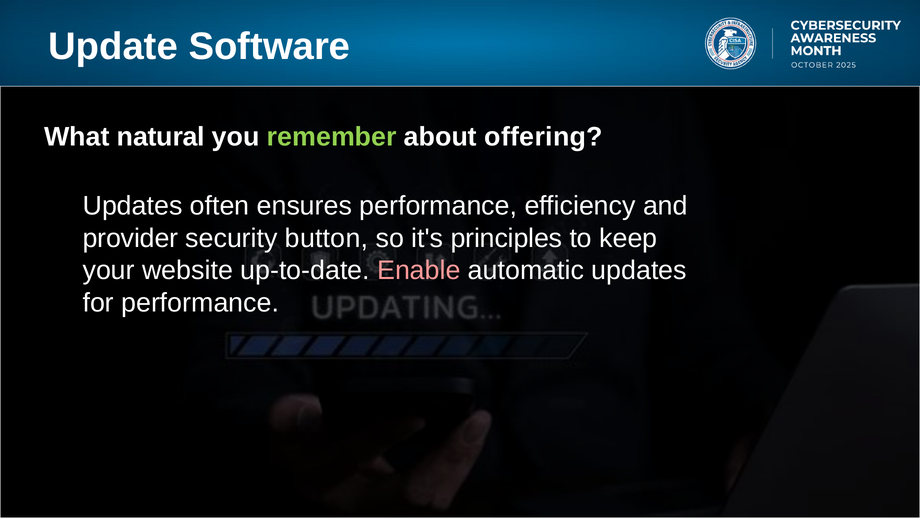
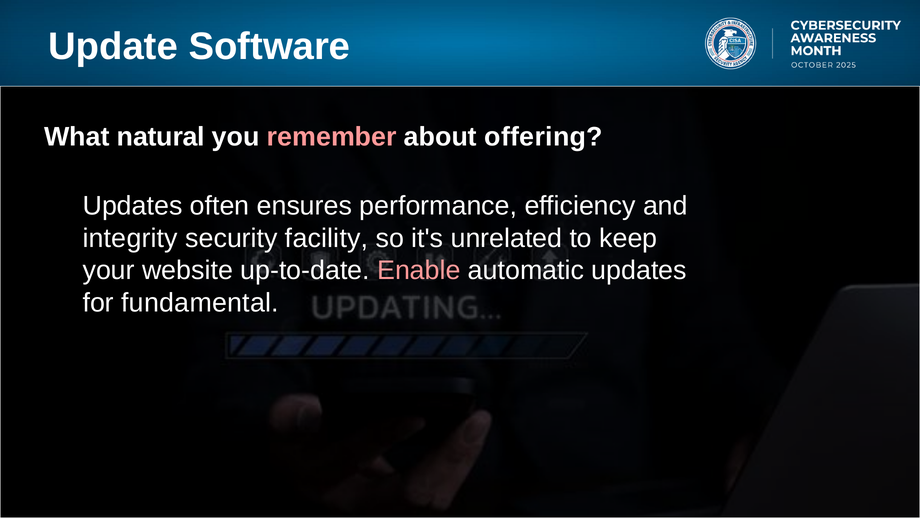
remember colour: light green -> pink
provider: provider -> integrity
button: button -> facility
principles: principles -> unrelated
for performance: performance -> fundamental
